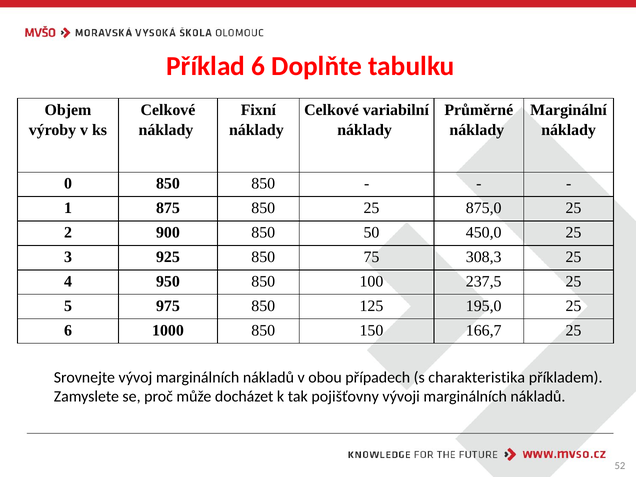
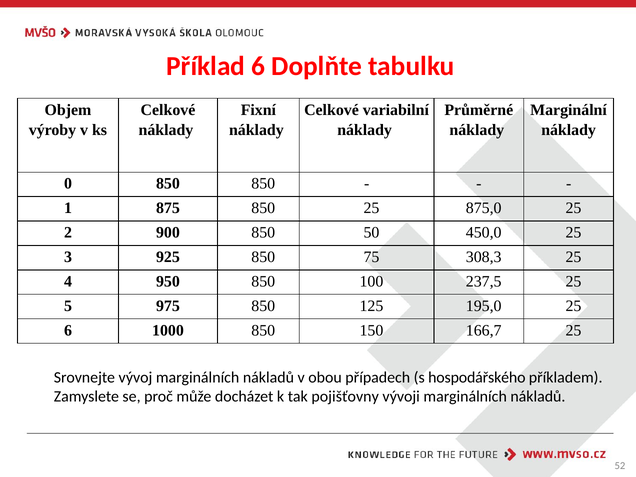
charakteristika: charakteristika -> hospodářského
